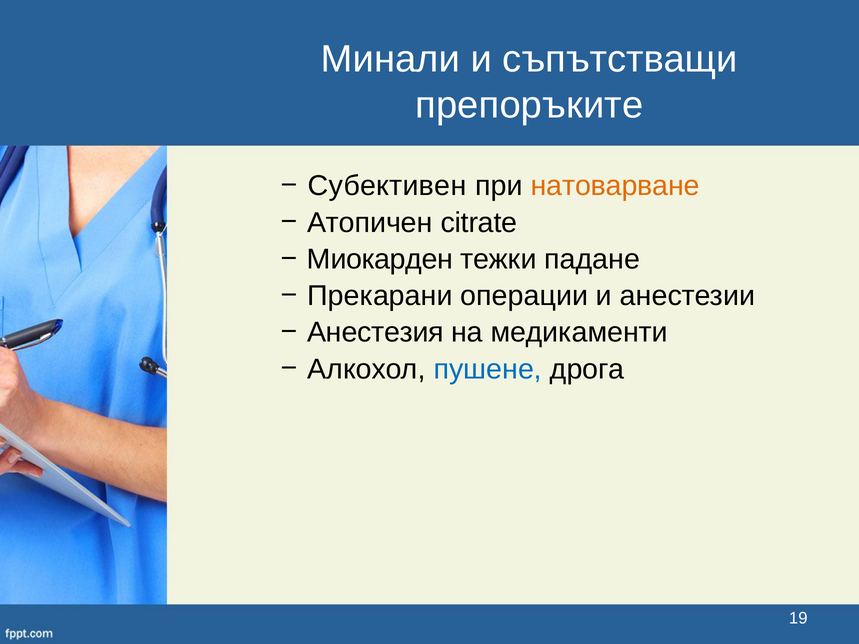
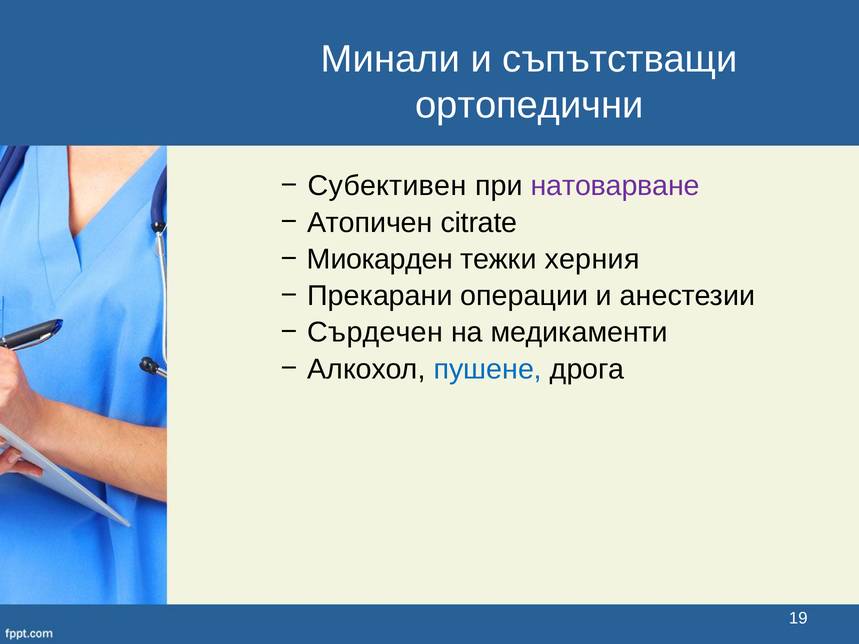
препоръките: препоръките -> ортопедични
натоварване colour: orange -> purple
падане: падане -> херния
Анестезия: Анестезия -> Сърдечен
